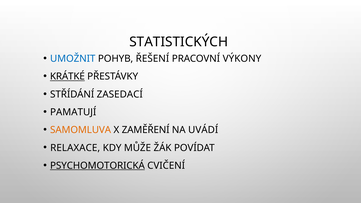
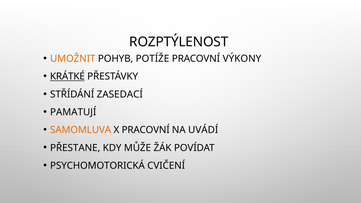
STATISTICKÝCH: STATISTICKÝCH -> ROZPTÝLENOST
UMOŽNIT colour: blue -> orange
ŘEŠENÍ: ŘEŠENÍ -> POTÍŽE
X ZAMĚŘENÍ: ZAMĚŘENÍ -> PRACOVNÍ
RELAXACE: RELAXACE -> PŘESTANE
PSYCHOMOTORICKÁ underline: present -> none
